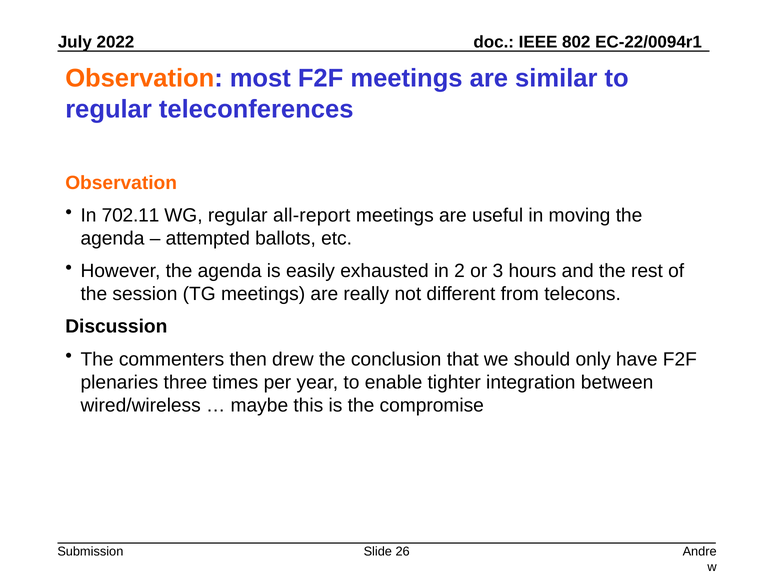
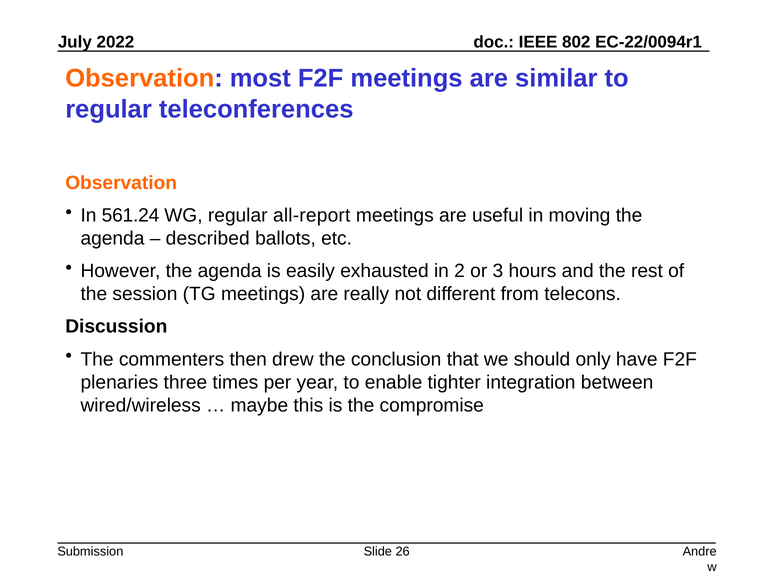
702.11: 702.11 -> 561.24
attempted: attempted -> described
